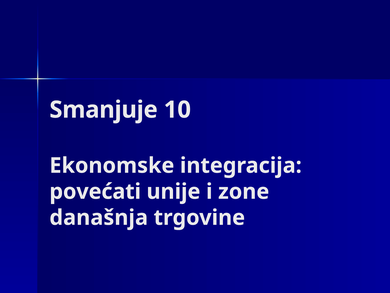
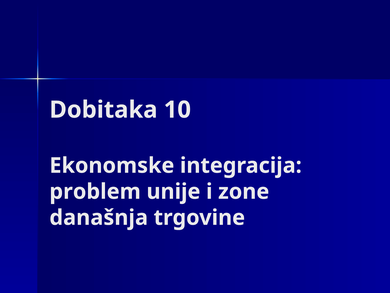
Smanjuje: Smanjuje -> Dobitaka
povećati: povećati -> problem
